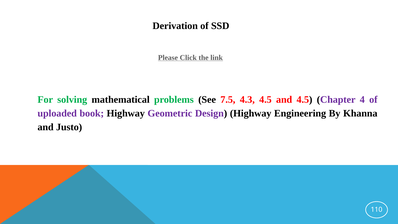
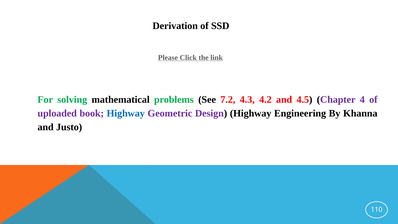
7.5: 7.5 -> 7.2
4.3 4.5: 4.5 -> 4.2
Highway at (126, 113) colour: black -> blue
